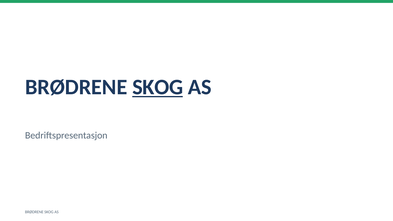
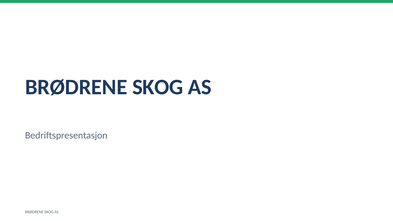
SKOG at (158, 87) underline: present -> none
